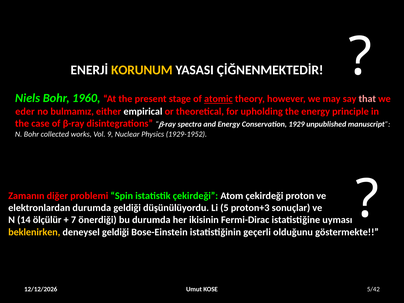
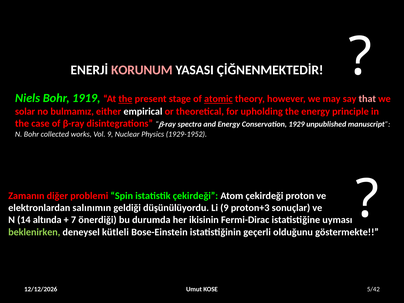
KORUNUM colour: yellow -> pink
1960: 1960 -> 1919
the at (125, 99) underline: none -> present
eder: eder -> solar
elektronlardan durumda: durumda -> salınımın
Li 5: 5 -> 9
ölçülür: ölçülür -> altında
beklenirken colour: yellow -> light green
deneysel geldiği: geldiği -> kütleli
